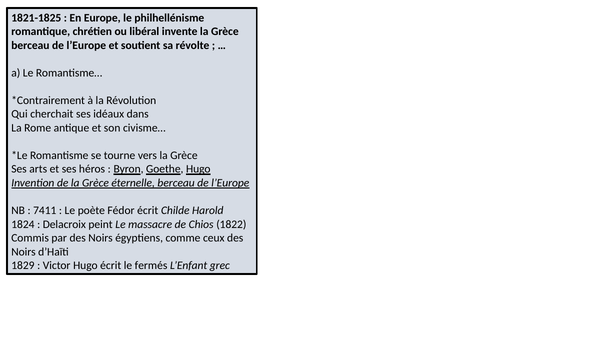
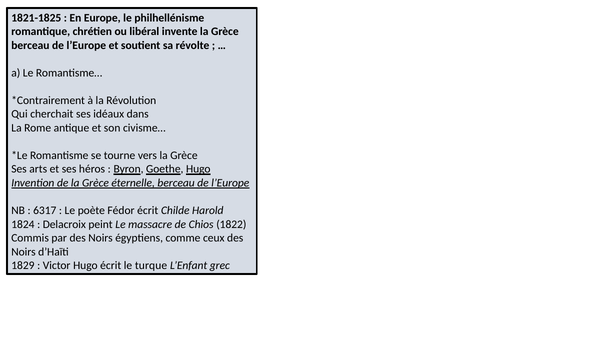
7411: 7411 -> 6317
fermés: fermés -> turque
